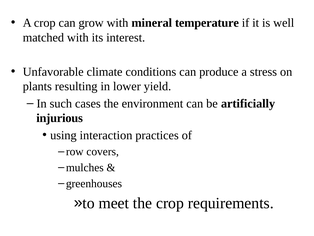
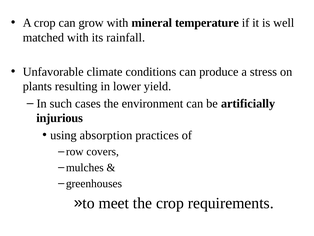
interest: interest -> rainfall
interaction: interaction -> absorption
